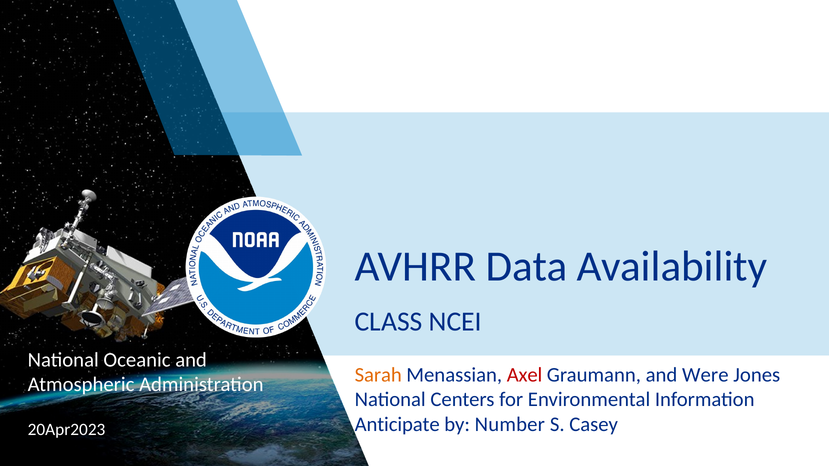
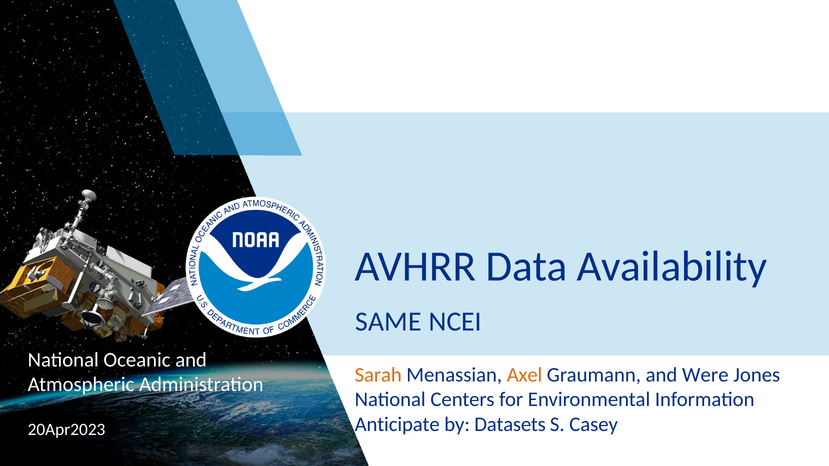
CLASS: CLASS -> SAME
Axel colour: red -> orange
Number: Number -> Datasets
